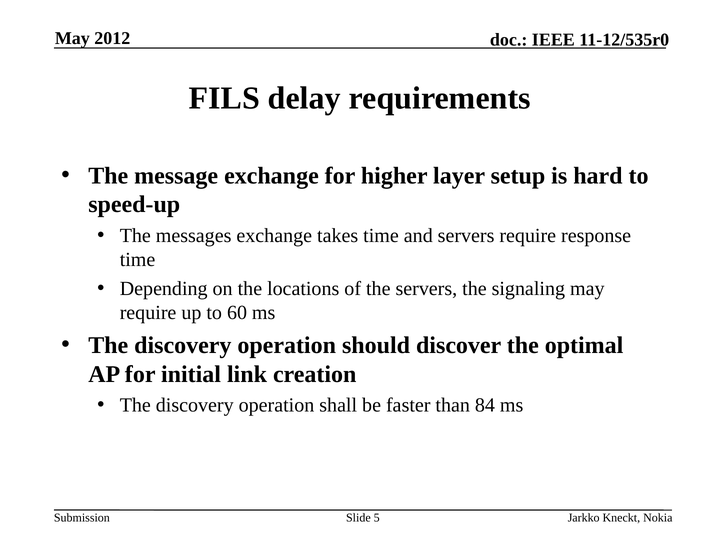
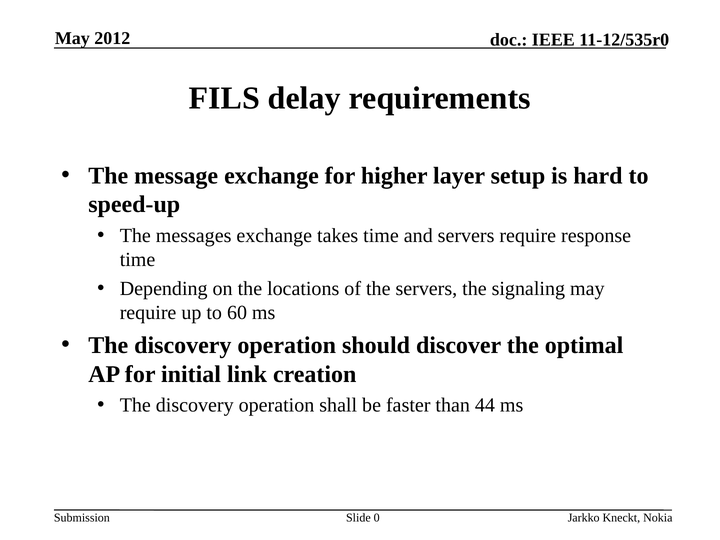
84: 84 -> 44
5: 5 -> 0
